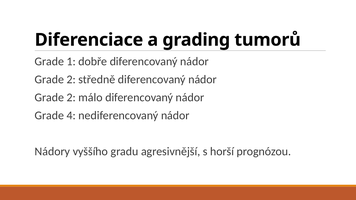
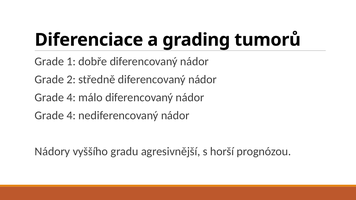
2 at (71, 98): 2 -> 4
